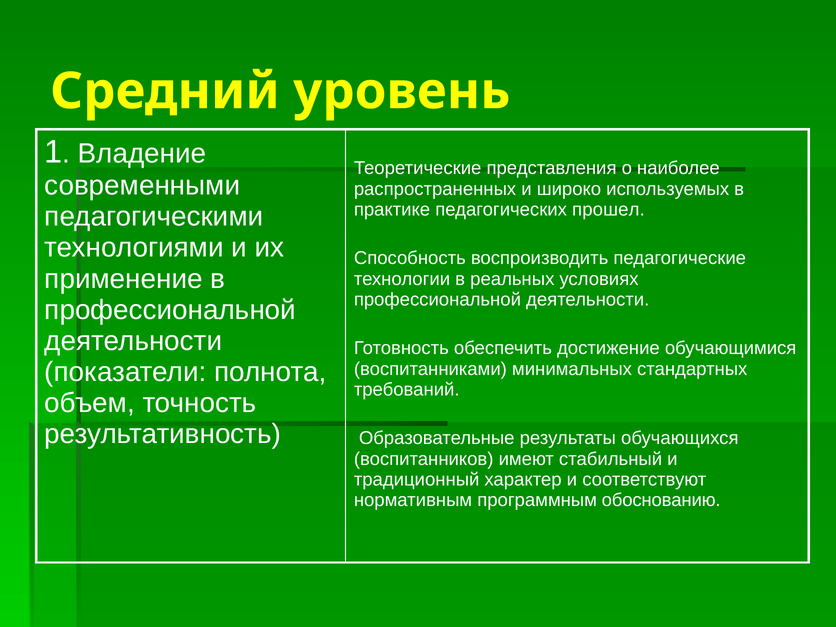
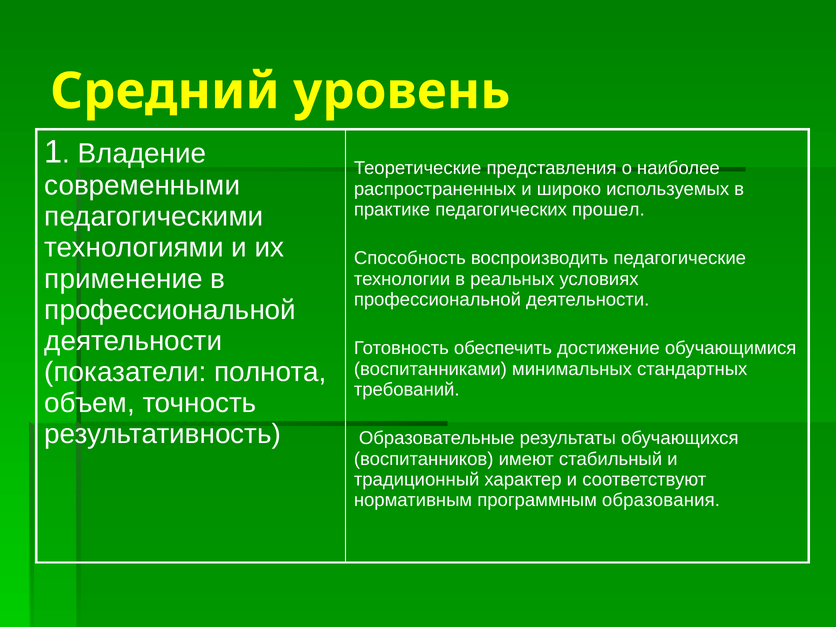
обоснованию: обоснованию -> образования
